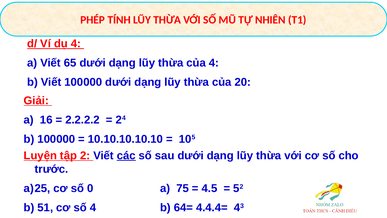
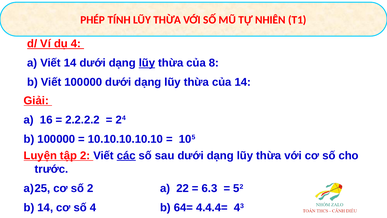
Viết 65: 65 -> 14
lũy at (147, 63) underline: none -> present
của 4: 4 -> 8
của 20: 20 -> 14
số 0: 0 -> 2
75: 75 -> 22
4.5: 4.5 -> 6.3
b 51: 51 -> 14
